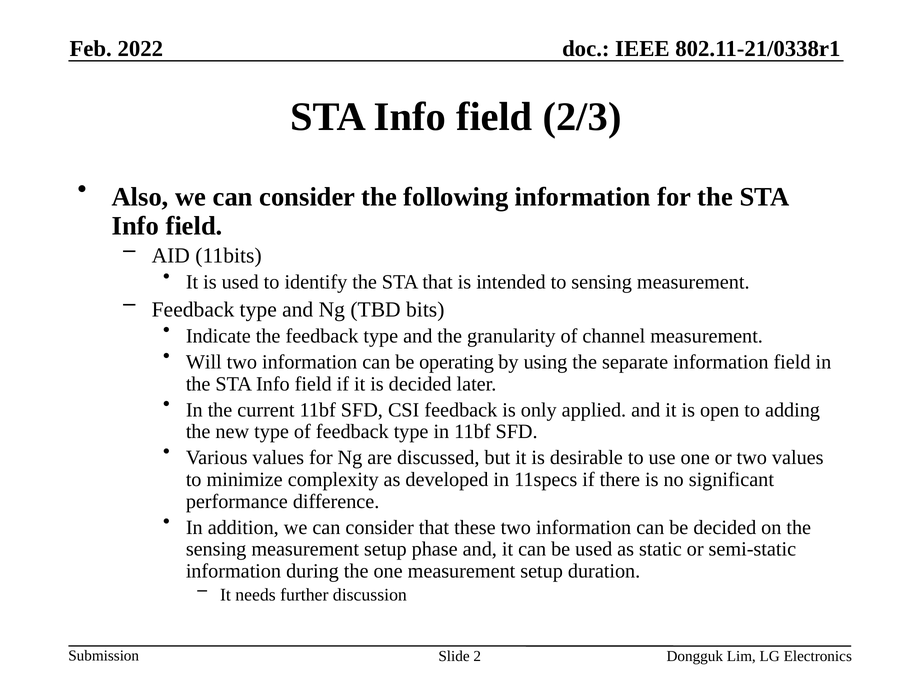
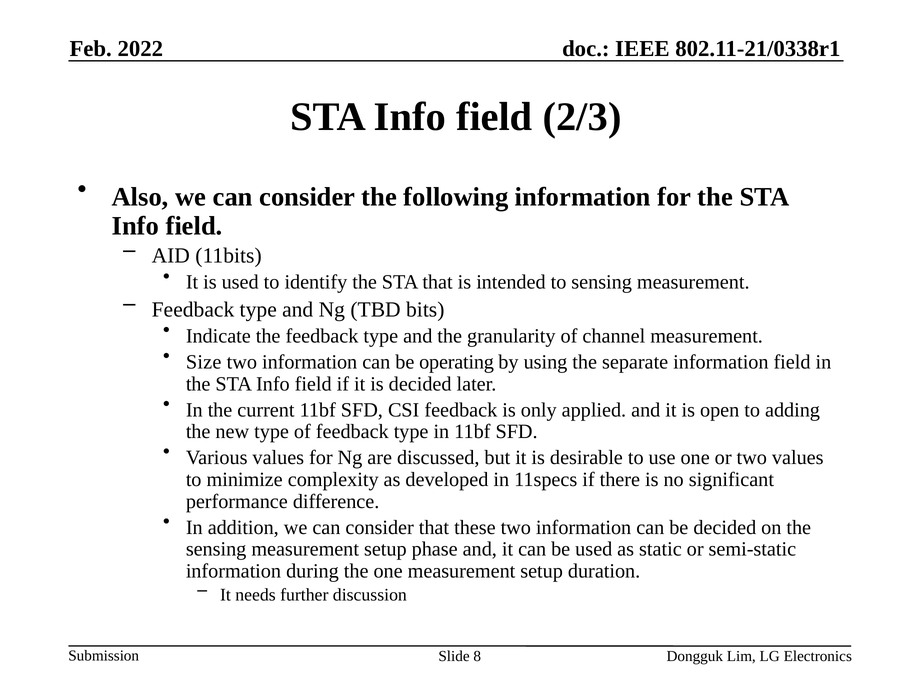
Will: Will -> Size
2: 2 -> 8
